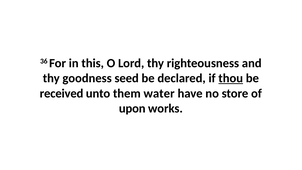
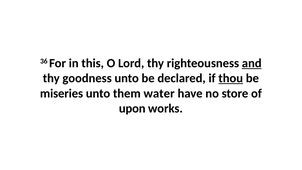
and underline: none -> present
goodness seed: seed -> unto
received: received -> miseries
